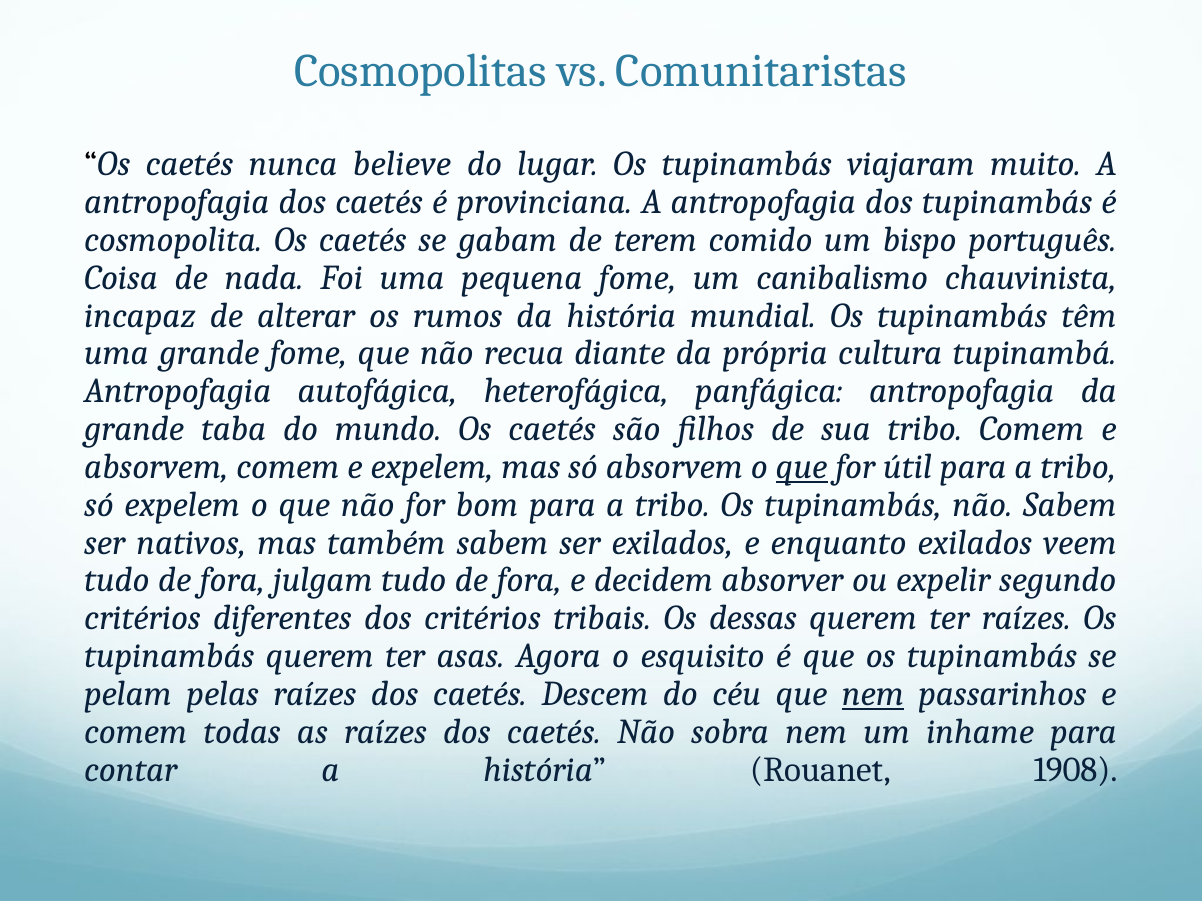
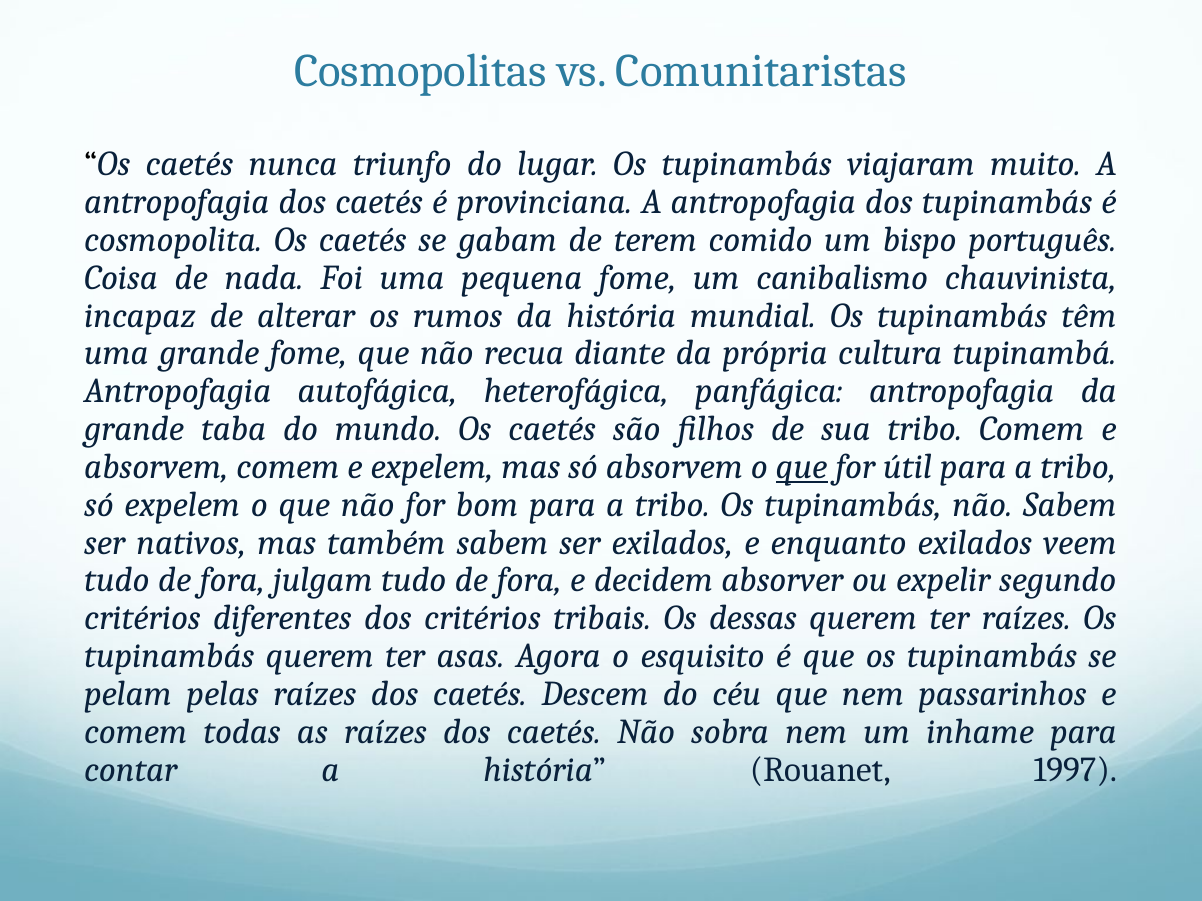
believe: believe -> triunfo
nem at (873, 694) underline: present -> none
1908: 1908 -> 1997
